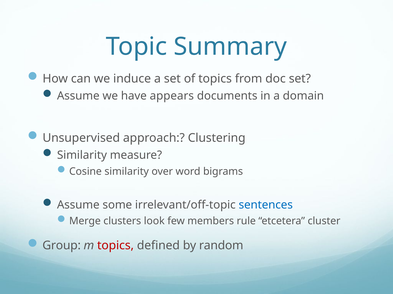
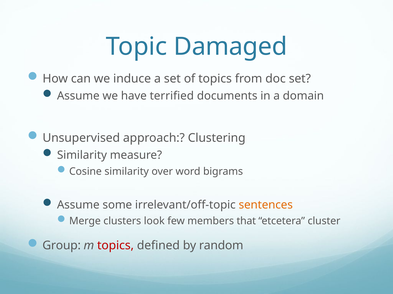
Summary: Summary -> Damaged
appears: appears -> terrified
sentences colour: blue -> orange
rule: rule -> that
